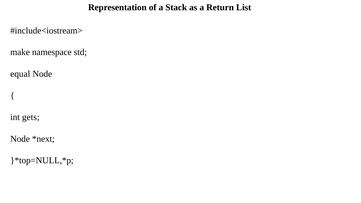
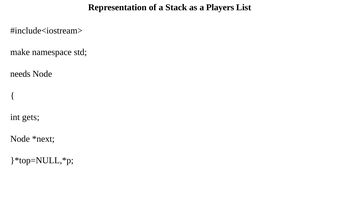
Return: Return -> Players
equal: equal -> needs
